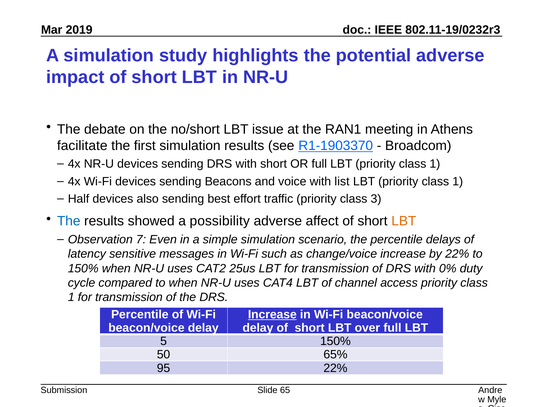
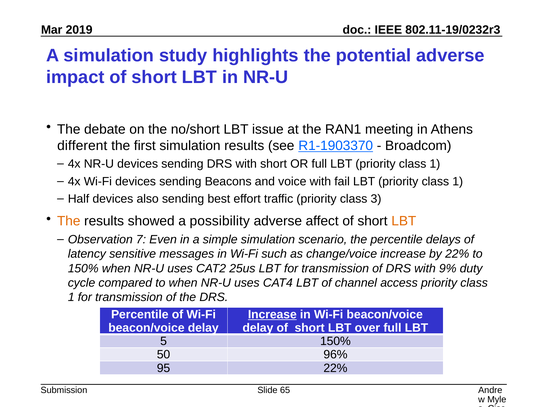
facilitate: facilitate -> different
list: list -> fail
The at (69, 221) colour: blue -> orange
0%: 0% -> 9%
65%: 65% -> 96%
